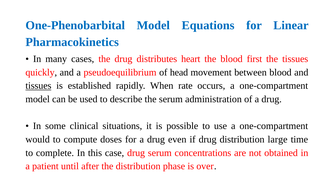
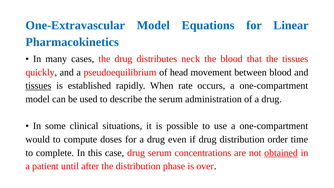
One-Phenobarbital: One-Phenobarbital -> One-Extravascular
heart: heart -> neck
first: first -> that
large: large -> order
obtained underline: none -> present
